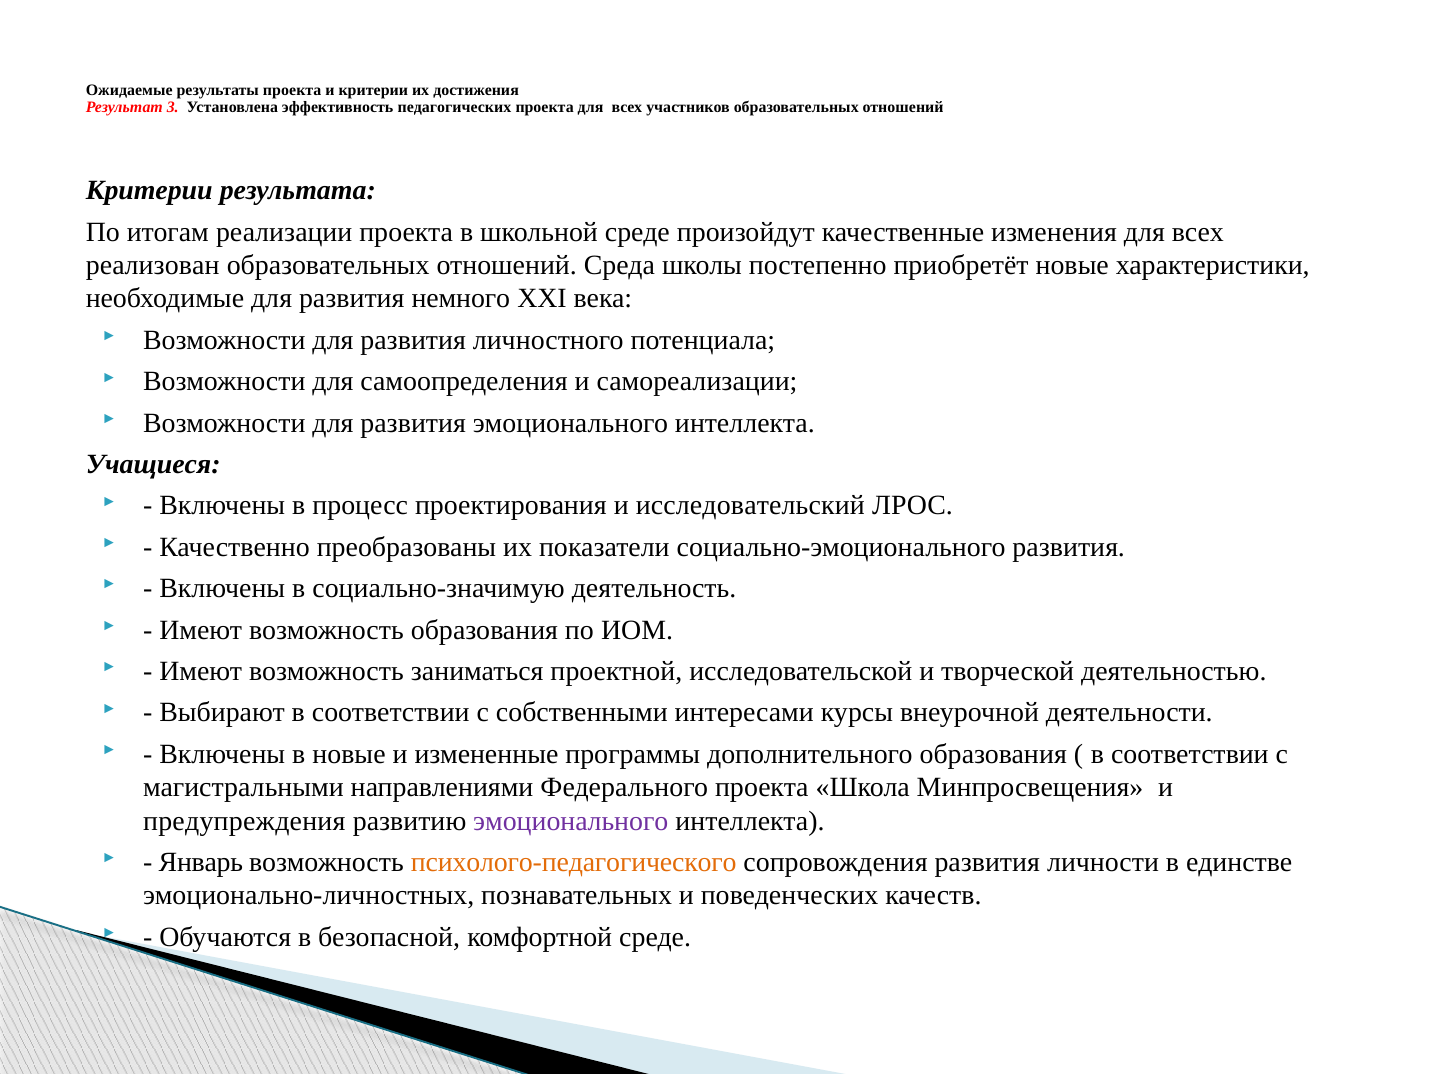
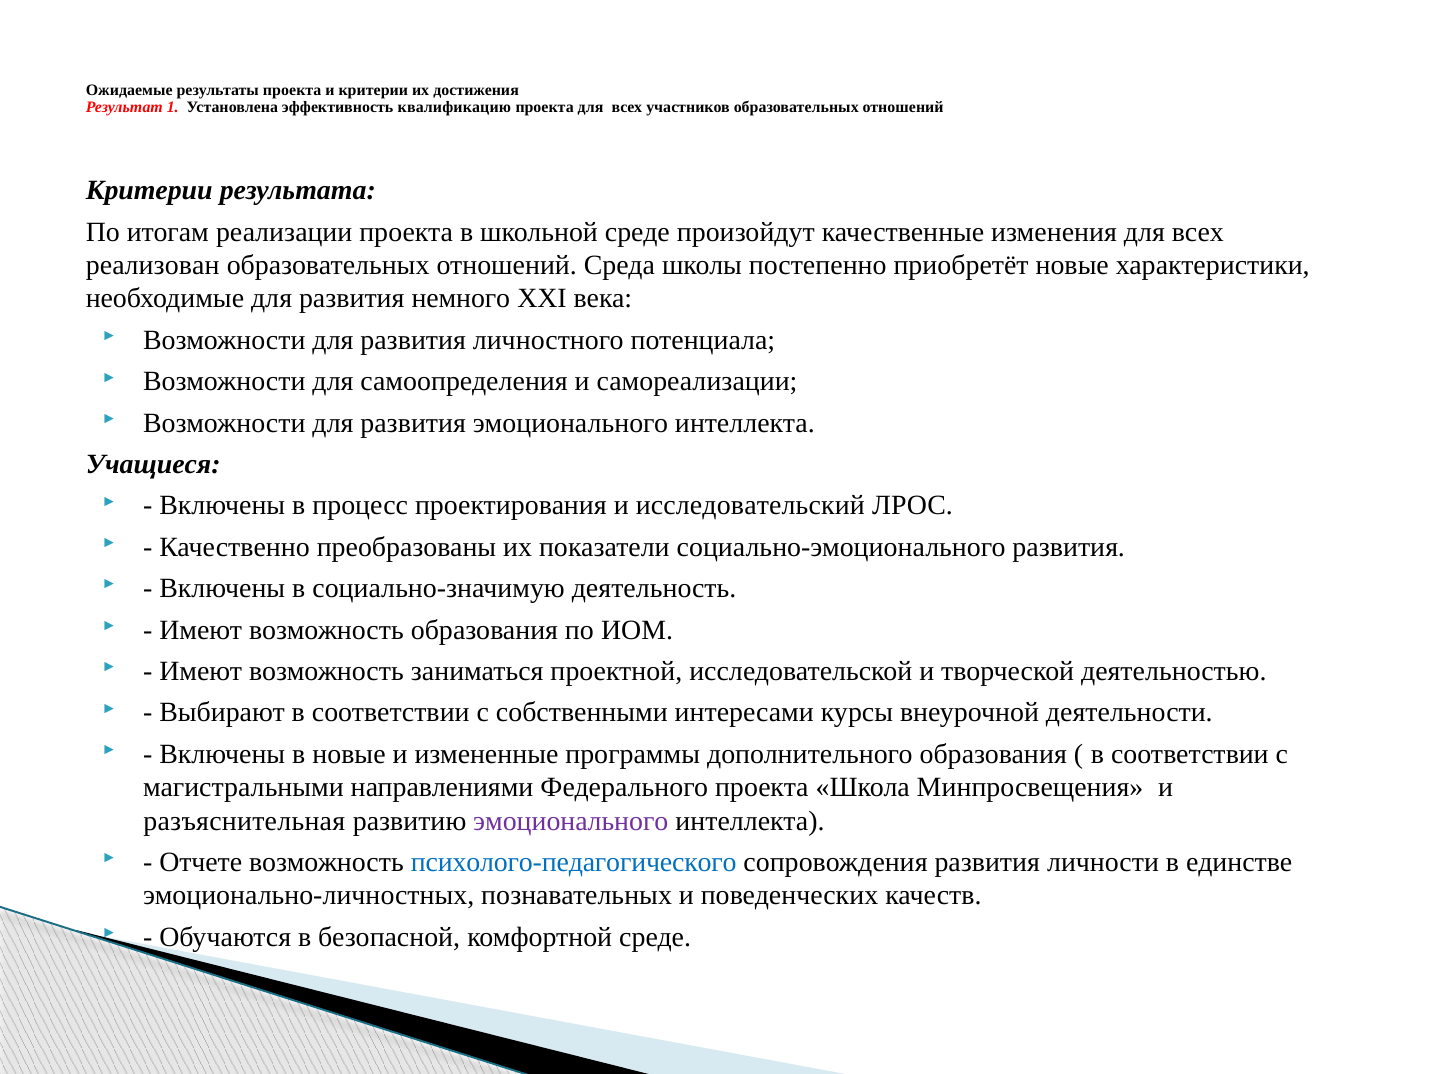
3: 3 -> 1
педагогических: педагогических -> квалификацию
предупреждения: предупреждения -> разъяснительная
Январь: Январь -> Отчете
психолого-педагогического colour: orange -> blue
